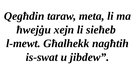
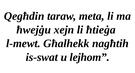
sieħeb: sieħeb -> ħtieġa
jibdew: jibdew -> lejhom
